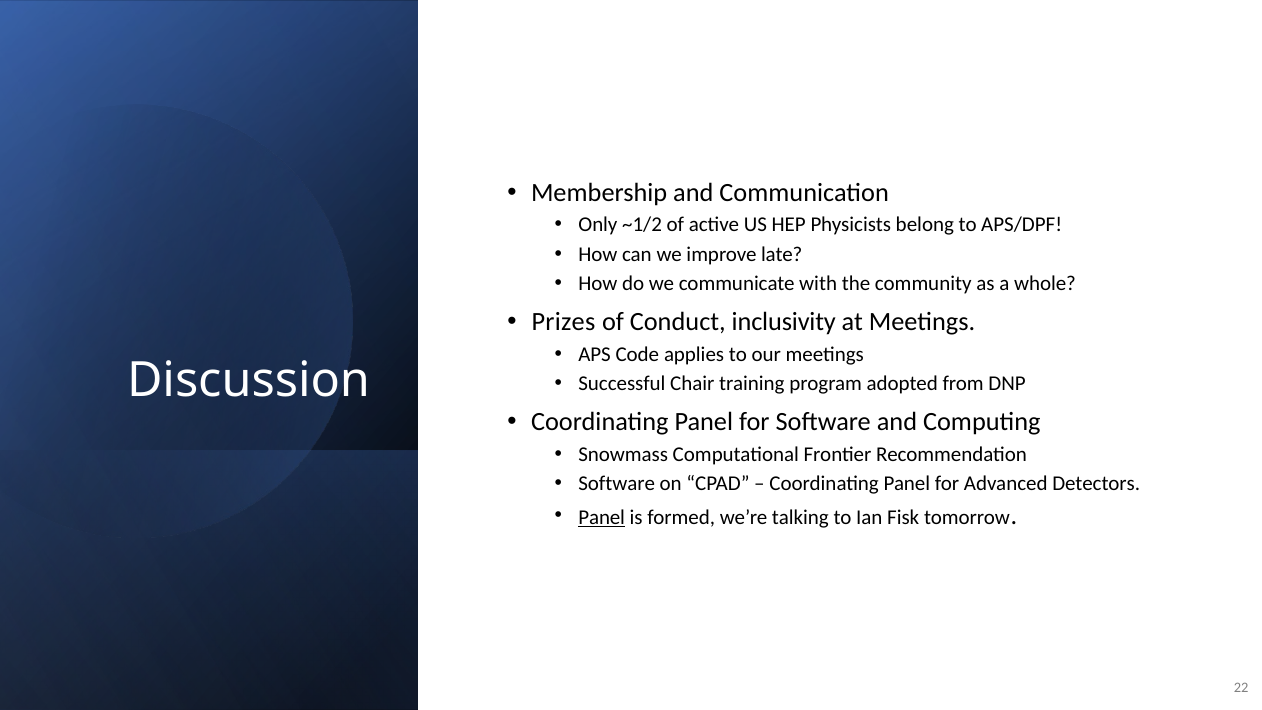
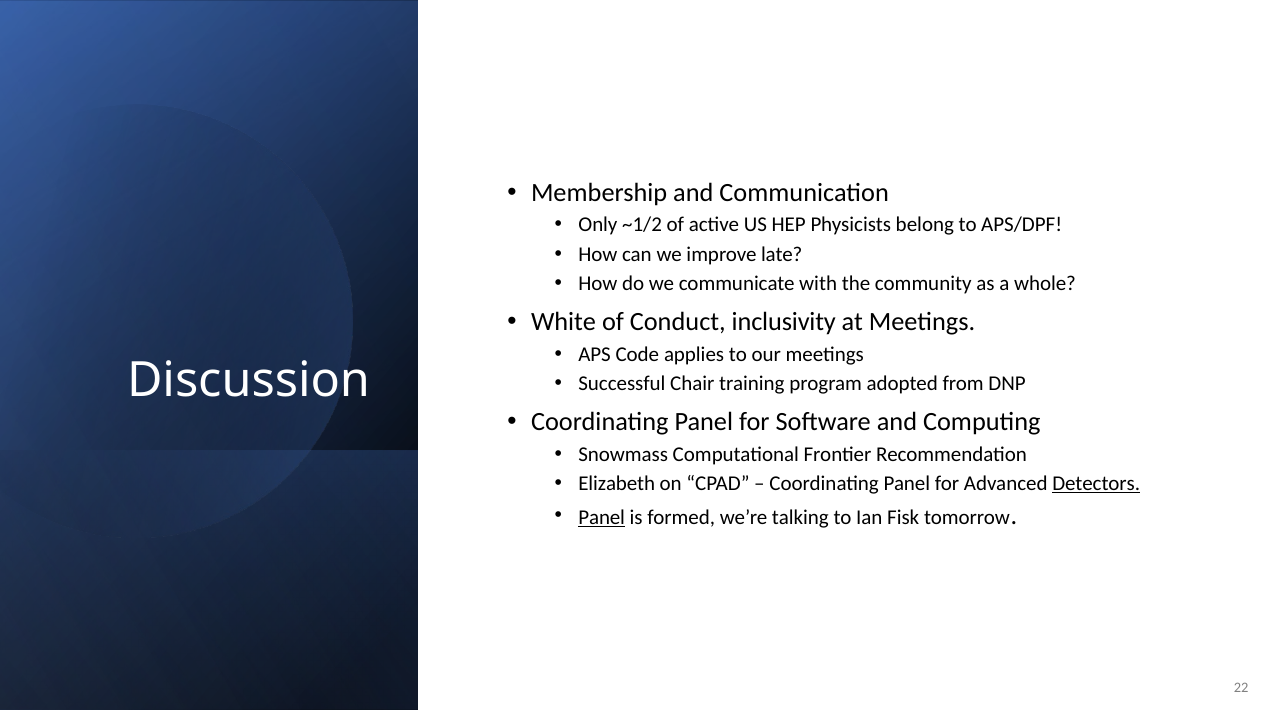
Prizes: Prizes -> White
Software at (617, 483): Software -> Elizabeth
Detectors underline: none -> present
